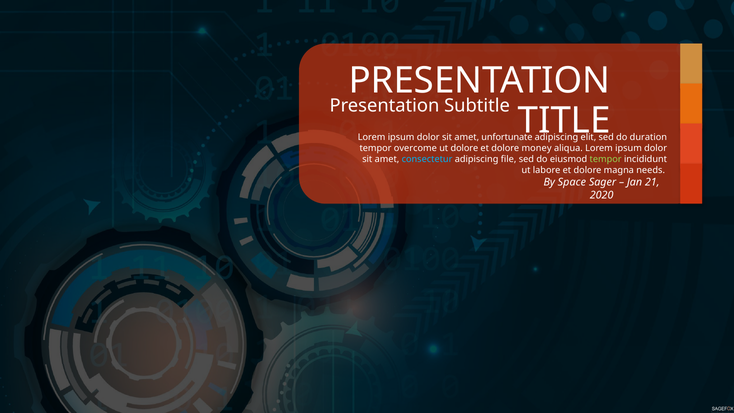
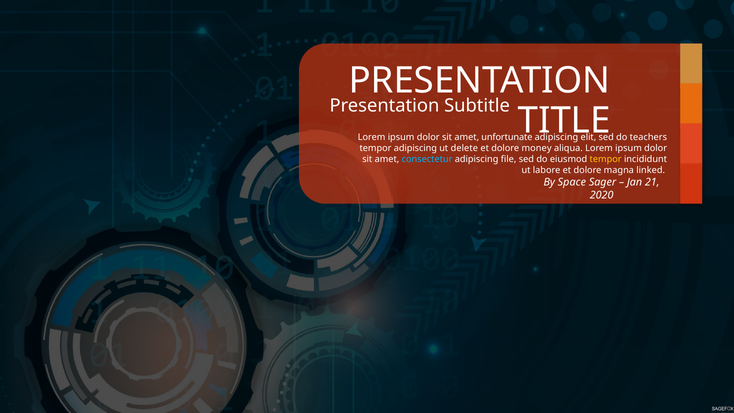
duration: duration -> teachers
tempor overcome: overcome -> adipiscing
ut dolore: dolore -> delete
tempor at (606, 159) colour: light green -> yellow
needs: needs -> linked
